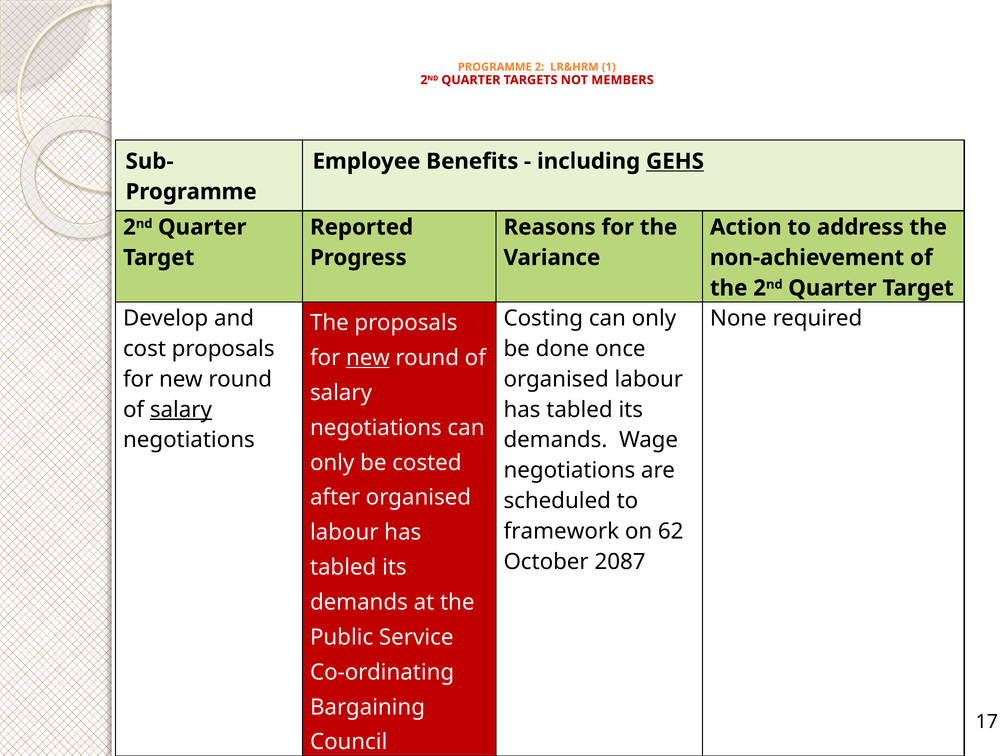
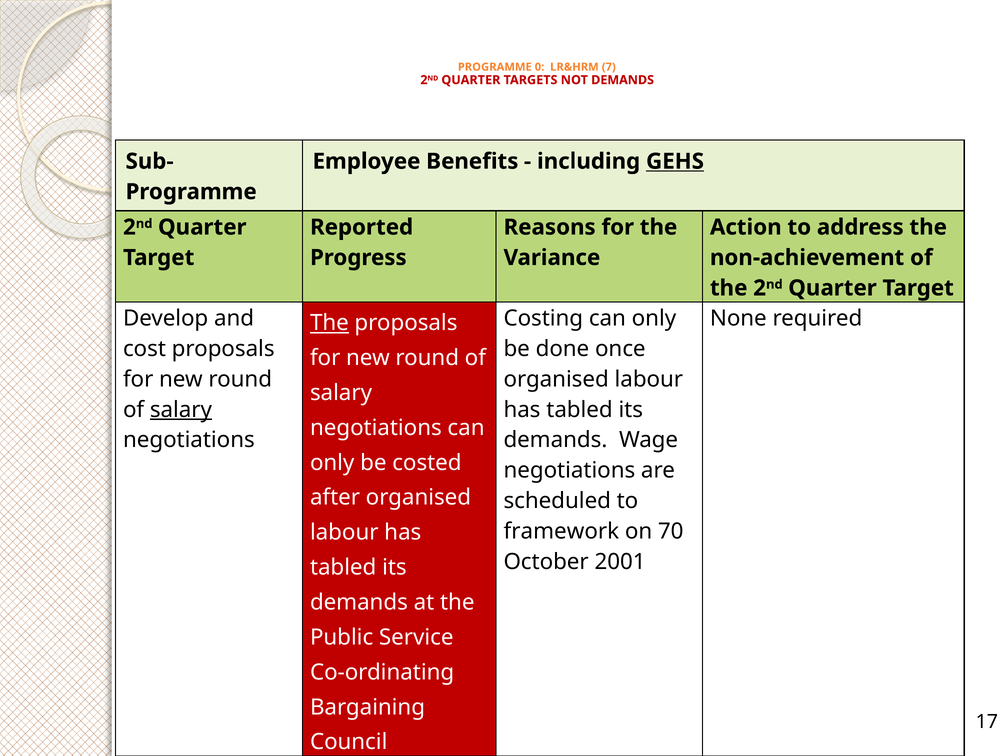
2: 2 -> 0
1: 1 -> 7
NOT MEMBERS: MEMBERS -> DEMANDS
The at (329, 323) underline: none -> present
new at (368, 358) underline: present -> none
62: 62 -> 70
2087: 2087 -> 2001
